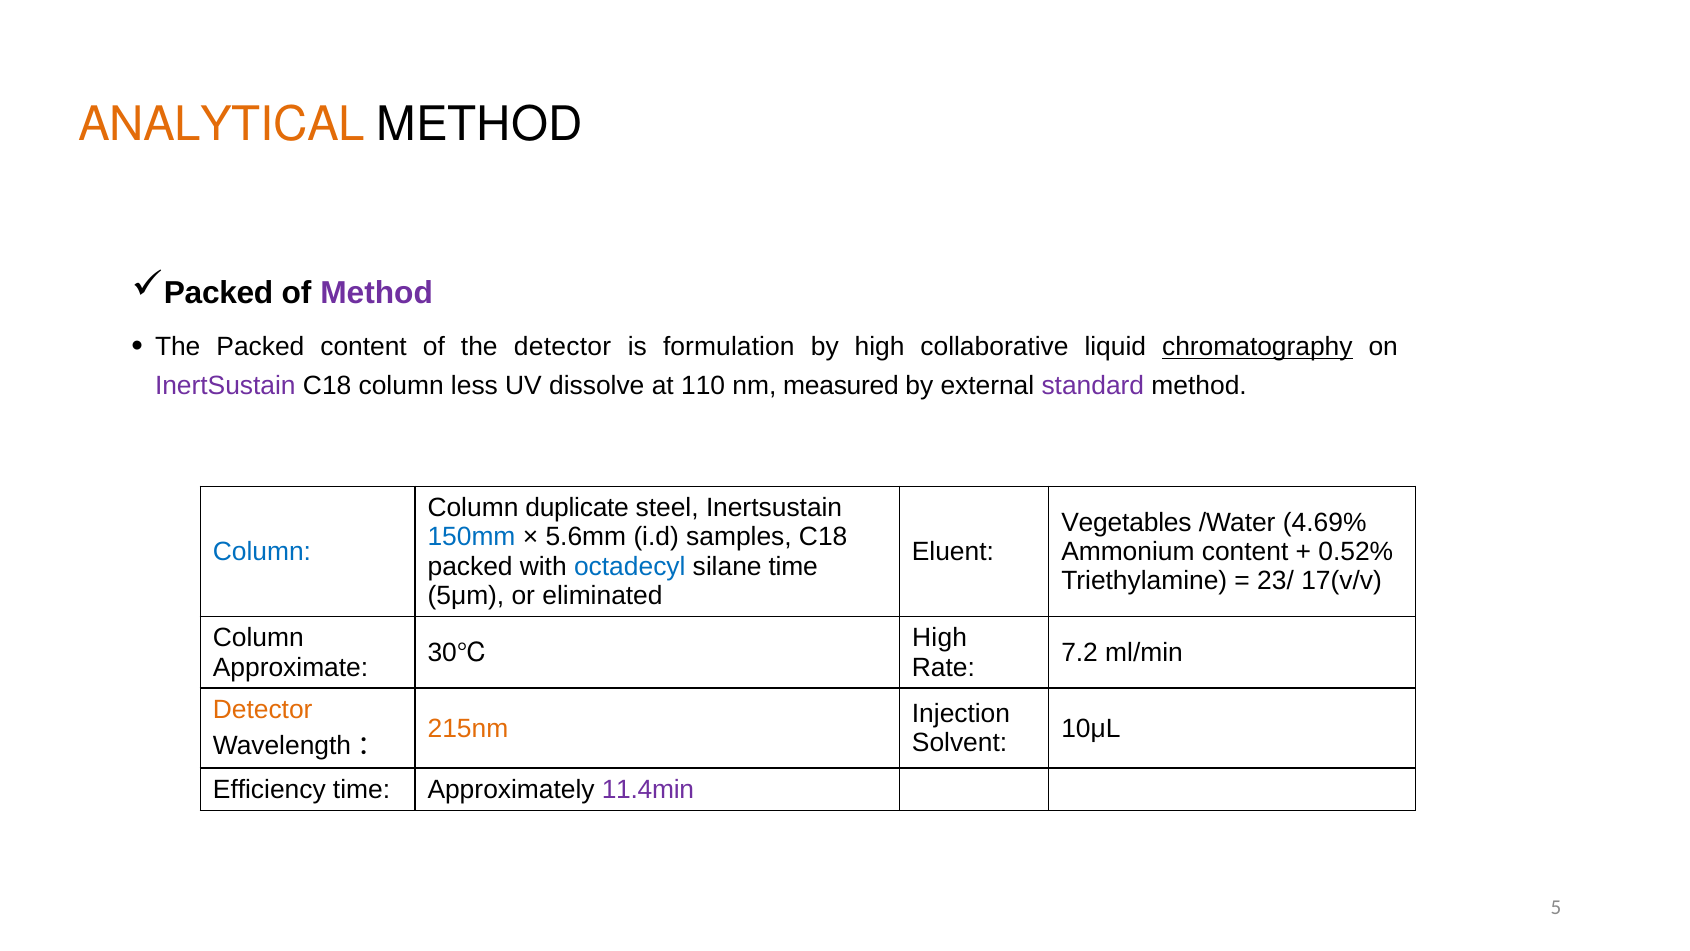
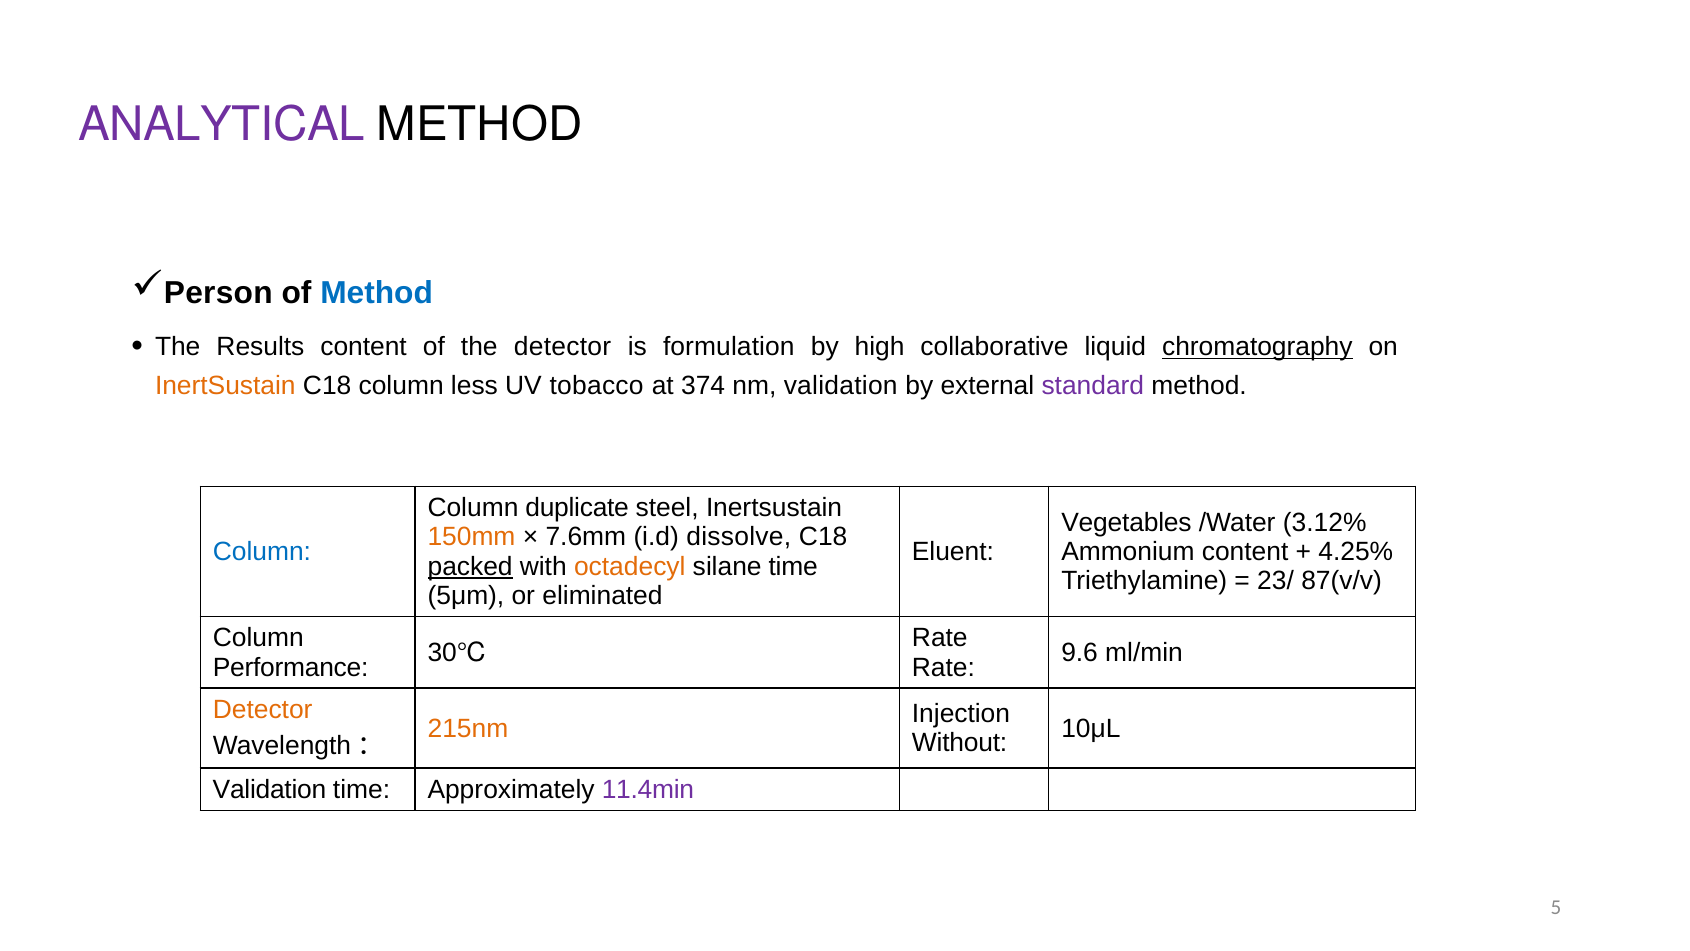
ANALYTICAL colour: orange -> purple
Packed at (219, 293): Packed -> Person
Method at (377, 293) colour: purple -> blue
The Packed: Packed -> Results
InertSustain at (225, 385) colour: purple -> orange
dissolve: dissolve -> tobacco
110: 110 -> 374
nm measured: measured -> validation
4.69%: 4.69% -> 3.12%
150mm colour: blue -> orange
5.6mm: 5.6mm -> 7.6mm
samples: samples -> dissolve
0.52%: 0.52% -> 4.25%
packed at (470, 566) underline: none -> present
octadecyl colour: blue -> orange
17(v/v: 17(v/v -> 87(v/v
High at (940, 638): High -> Rate
7.2: 7.2 -> 9.6
Approximate: Approximate -> Performance
Solvent: Solvent -> Without
Efficiency at (269, 789): Efficiency -> Validation
